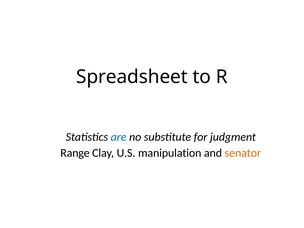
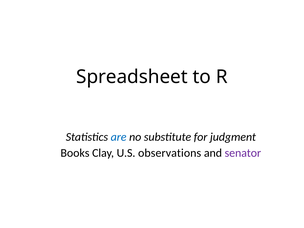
Range: Range -> Books
manipulation: manipulation -> observations
senator colour: orange -> purple
